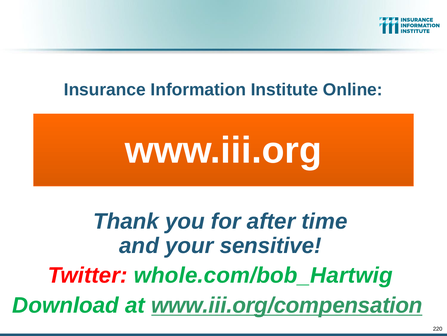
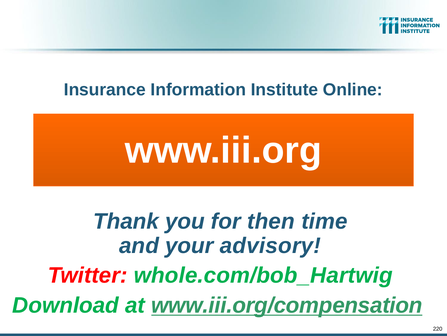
after: after -> then
sensitive: sensitive -> advisory
